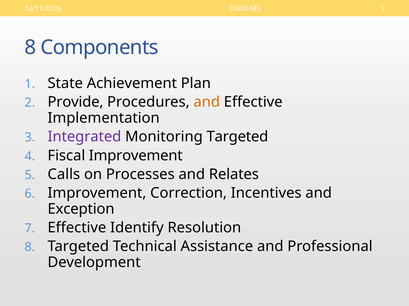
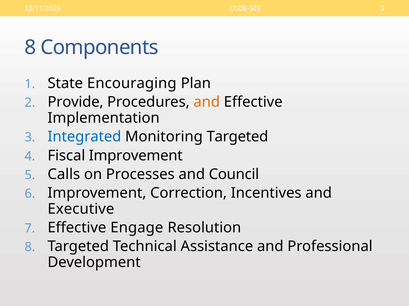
Achievement: Achievement -> Encouraging
Integrated colour: purple -> blue
Relates: Relates -> Council
Exception: Exception -> Executive
Identify: Identify -> Engage
